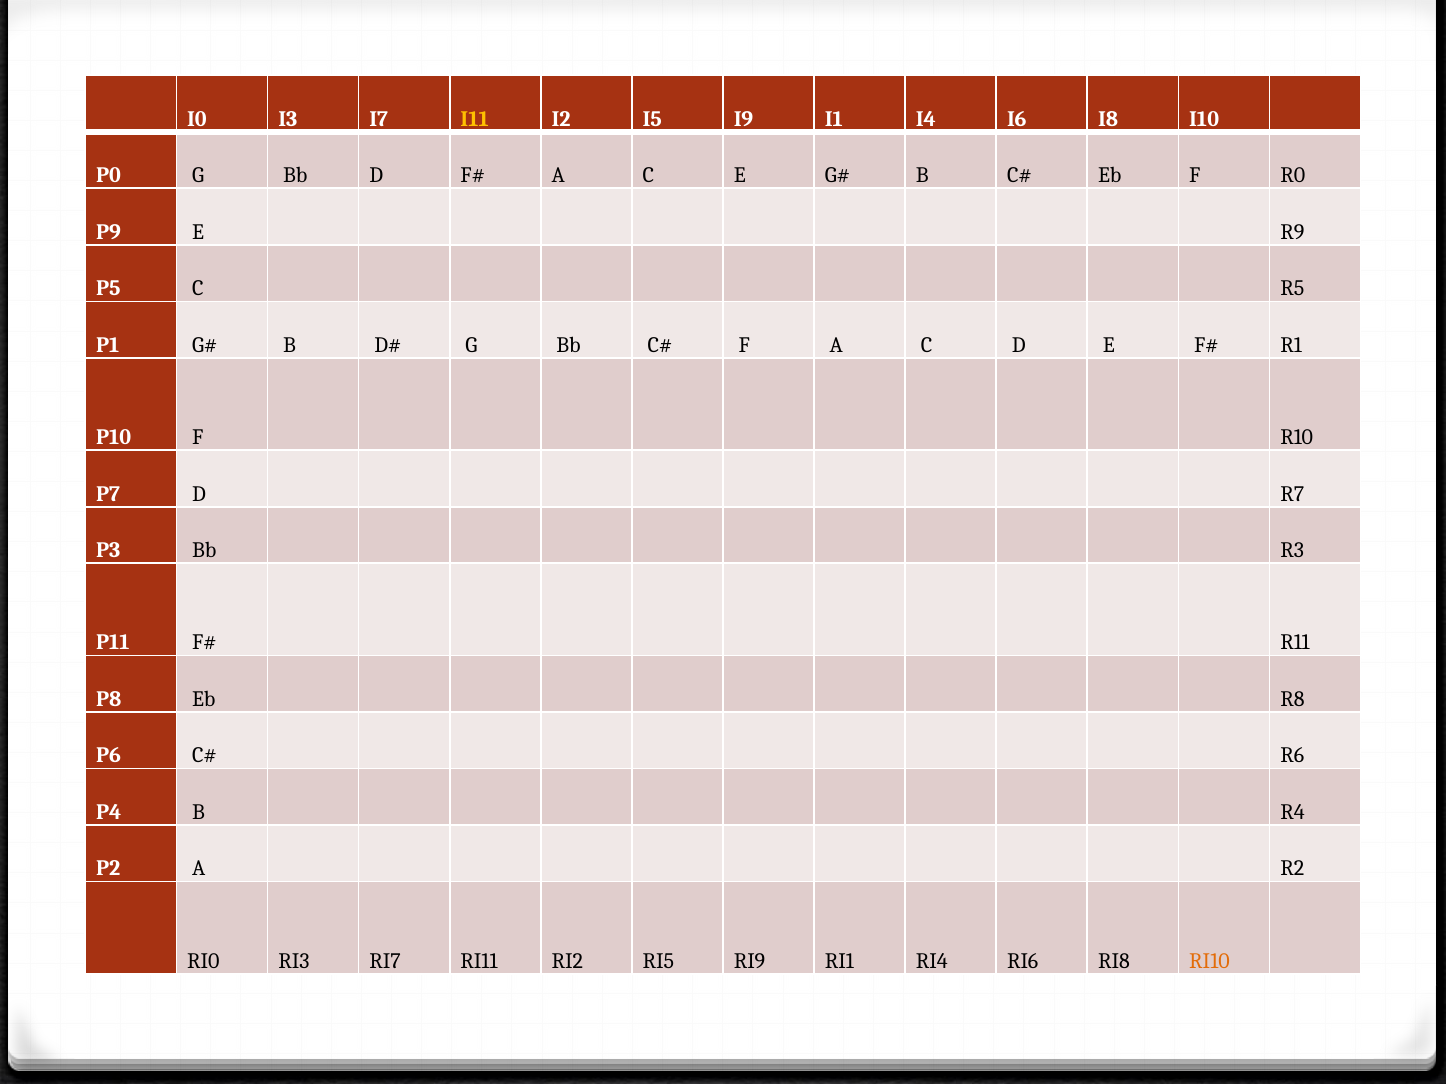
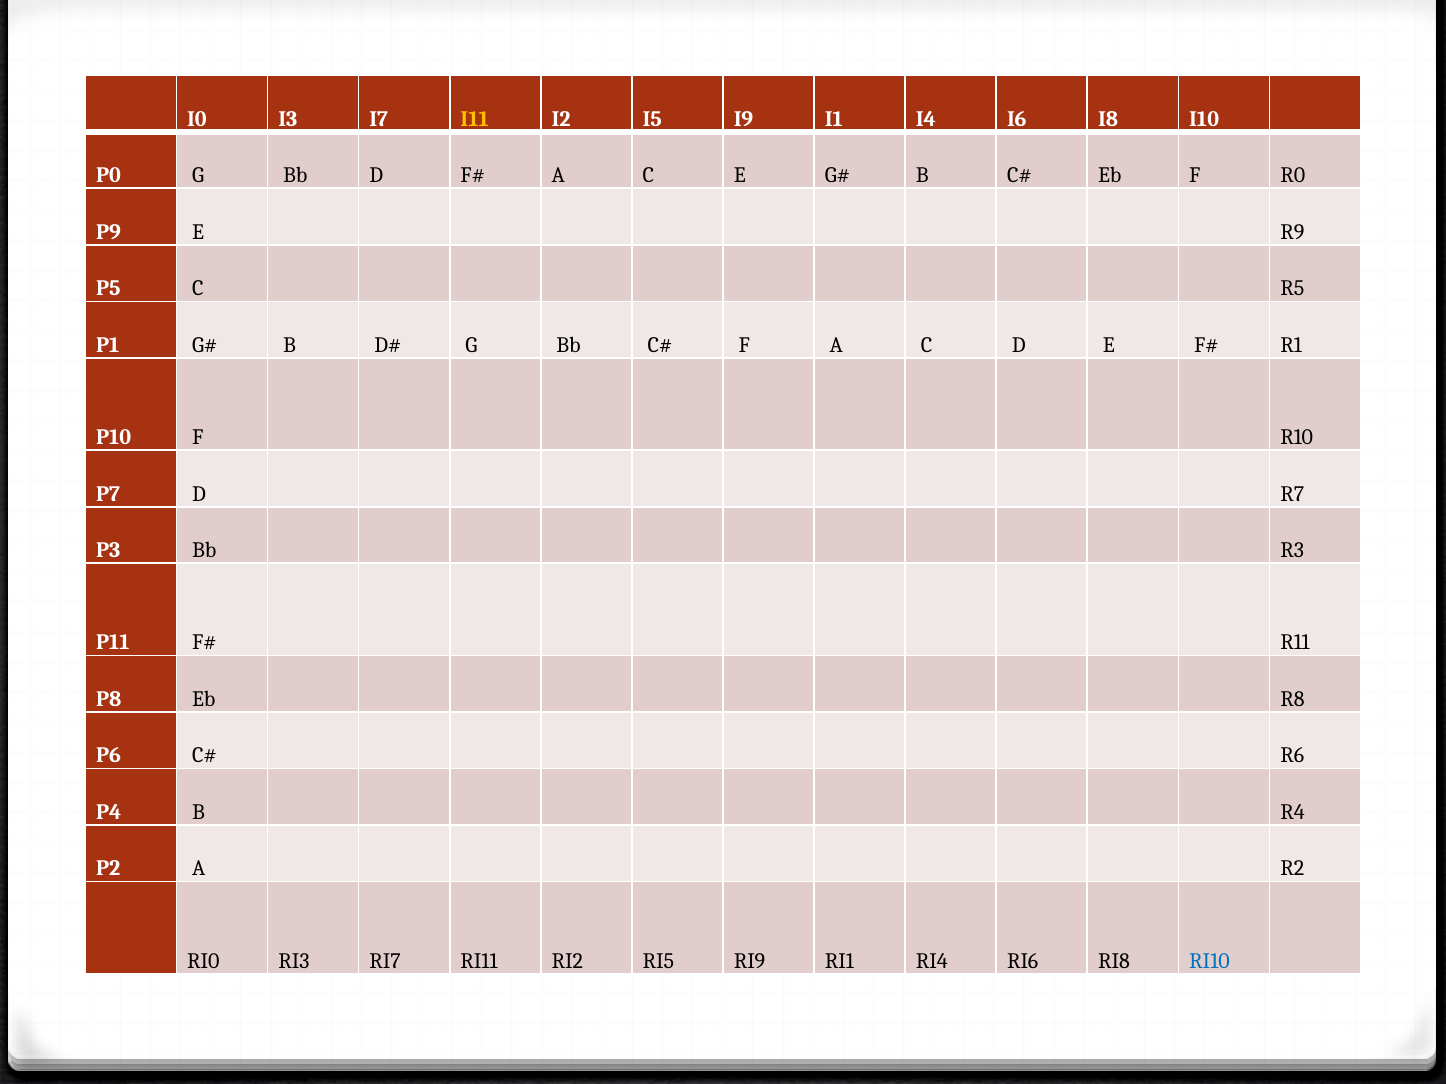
RI10 colour: orange -> blue
